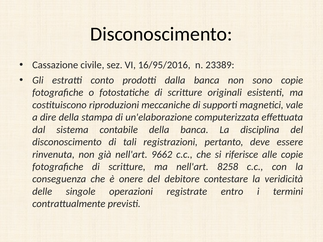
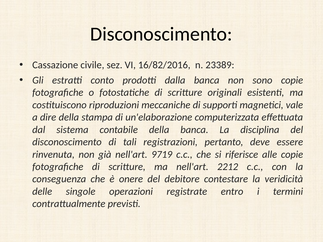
16/95/2016: 16/95/2016 -> 16/82/2016
9662: 9662 -> 9719
8258: 8258 -> 2212
